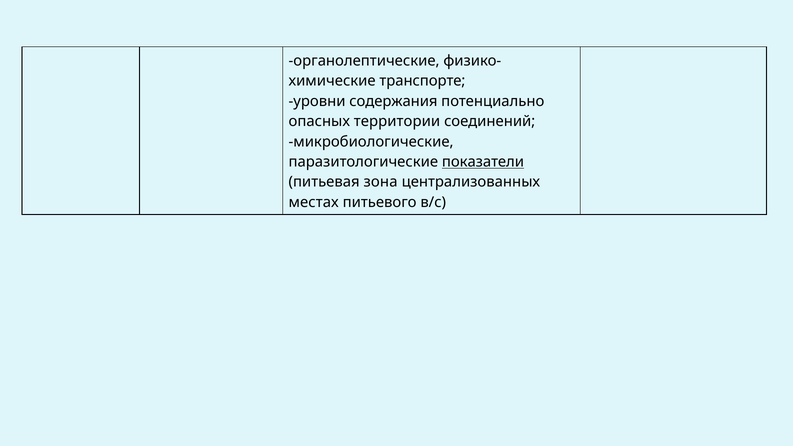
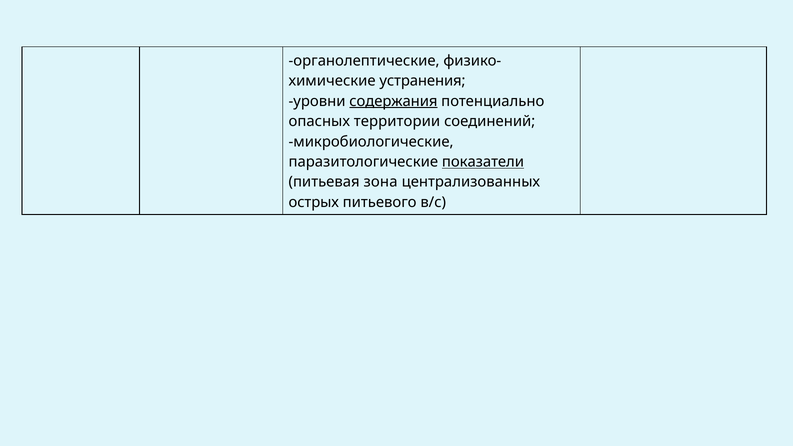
транспорте: транспорте -> устранения
содержания underline: none -> present
местах: местах -> острых
